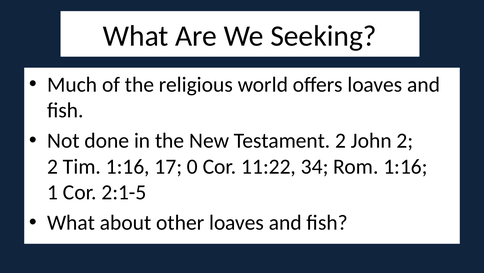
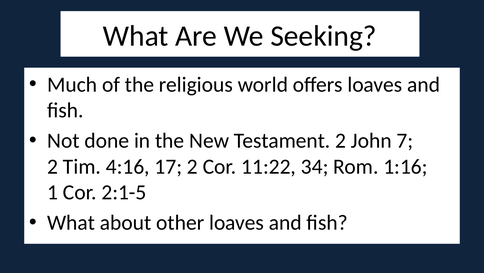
John 2: 2 -> 7
Tim 1:16: 1:16 -> 4:16
17 0: 0 -> 2
